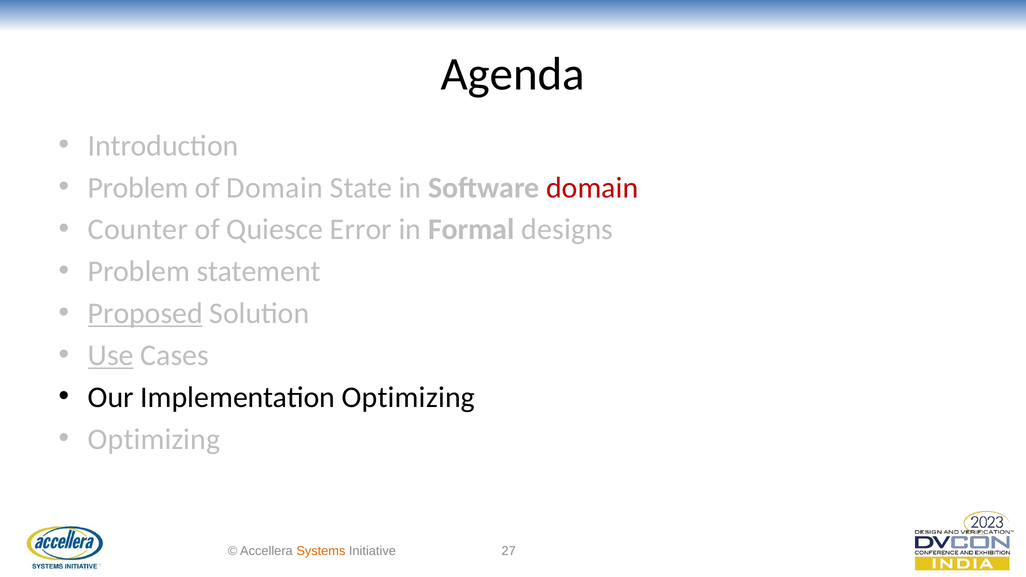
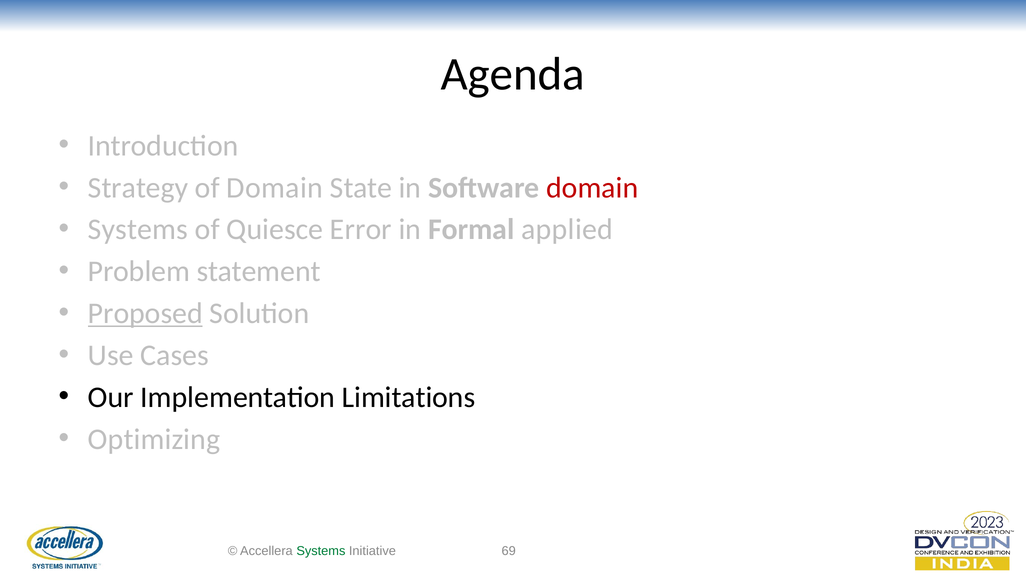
Problem at (138, 188): Problem -> Strategy
Counter at (138, 230): Counter -> Systems
designs: designs -> applied
Use underline: present -> none
Implementation Optimizing: Optimizing -> Limitations
Systems at (321, 551) colour: orange -> green
27: 27 -> 69
